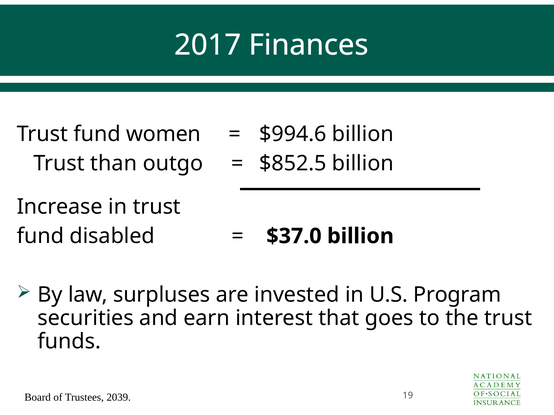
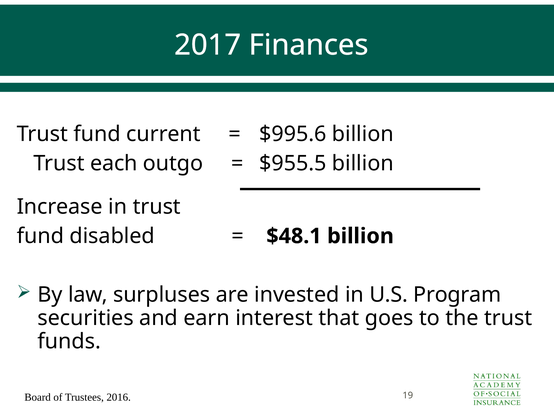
women: women -> current
$994.6: $994.6 -> $995.6
than: than -> each
$852.5: $852.5 -> $955.5
$37.0: $37.0 -> $48.1
2039: 2039 -> 2016
